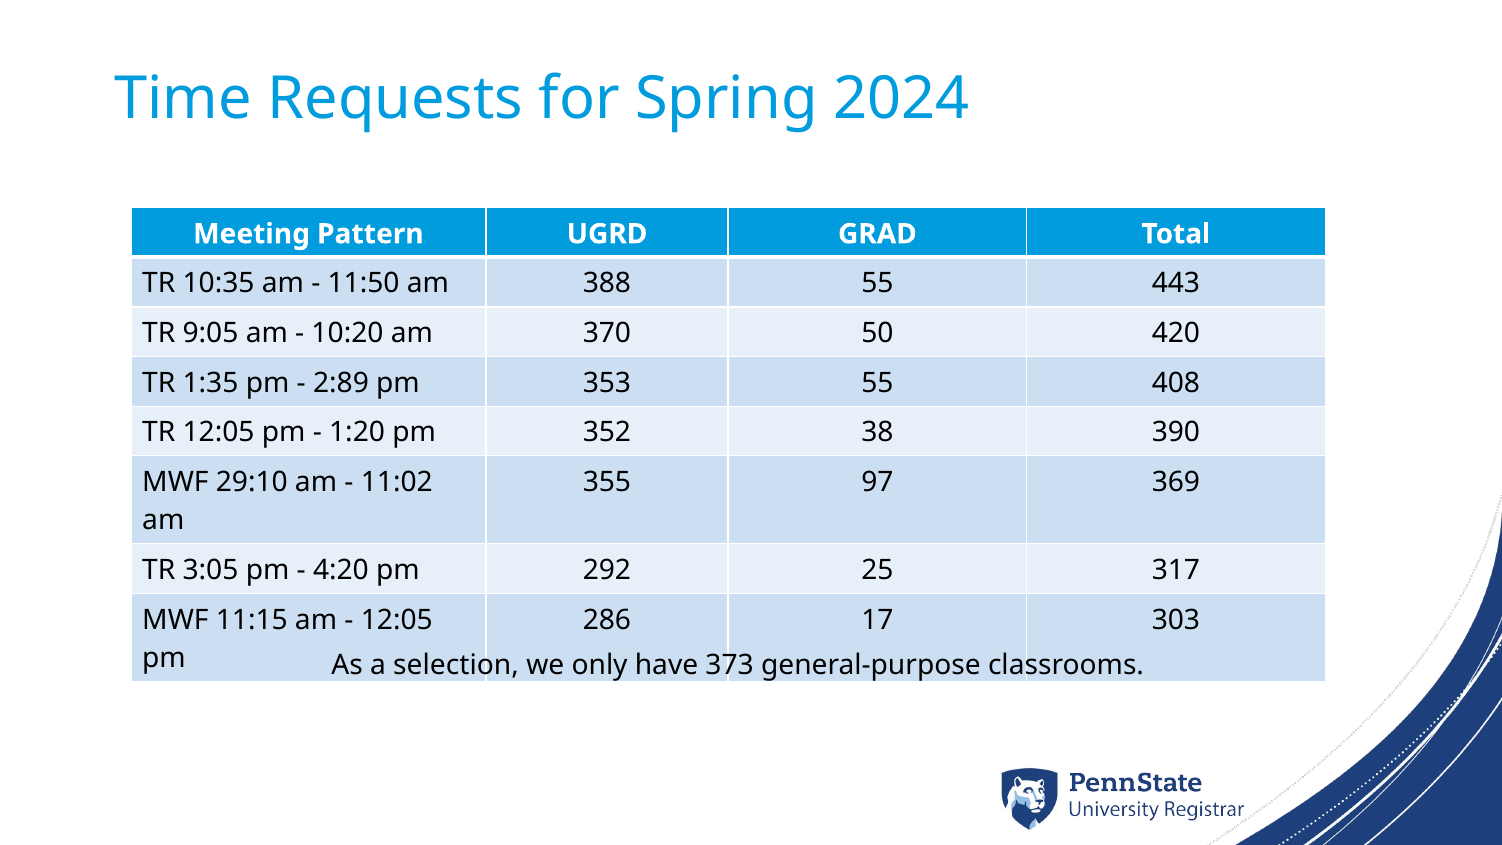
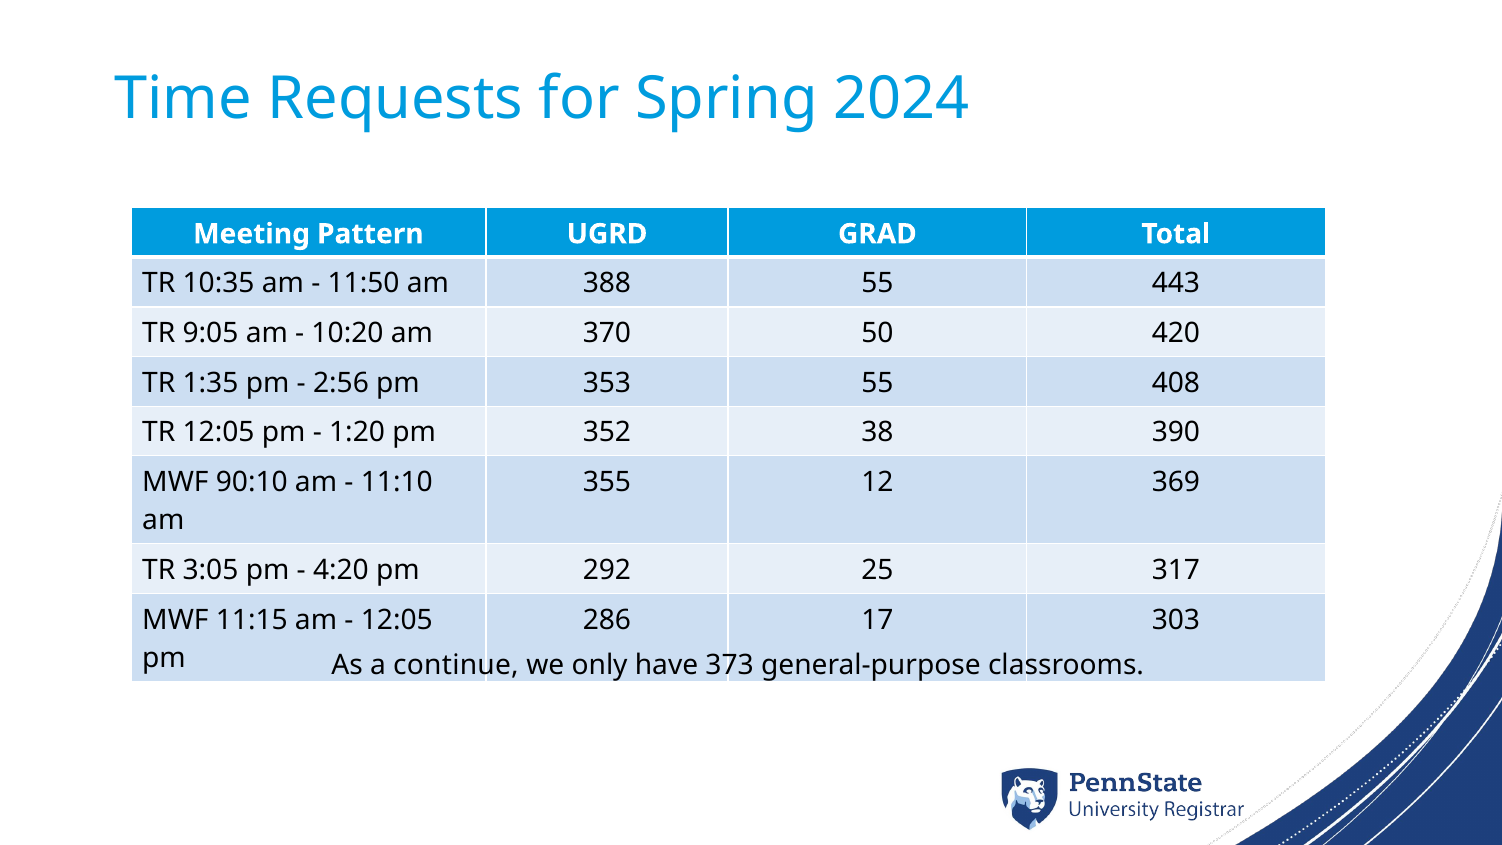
2:89: 2:89 -> 2:56
29:10: 29:10 -> 90:10
11:02: 11:02 -> 11:10
97: 97 -> 12
selection: selection -> continue
